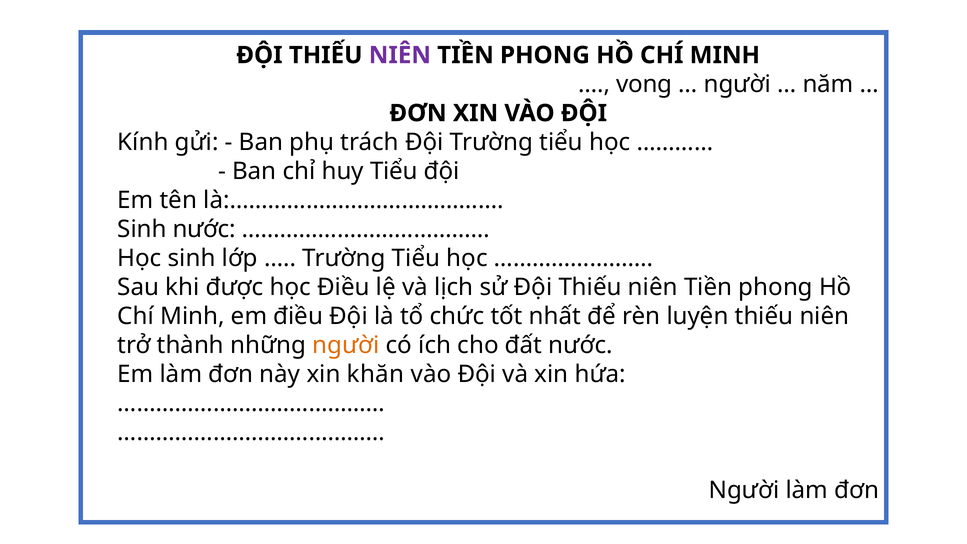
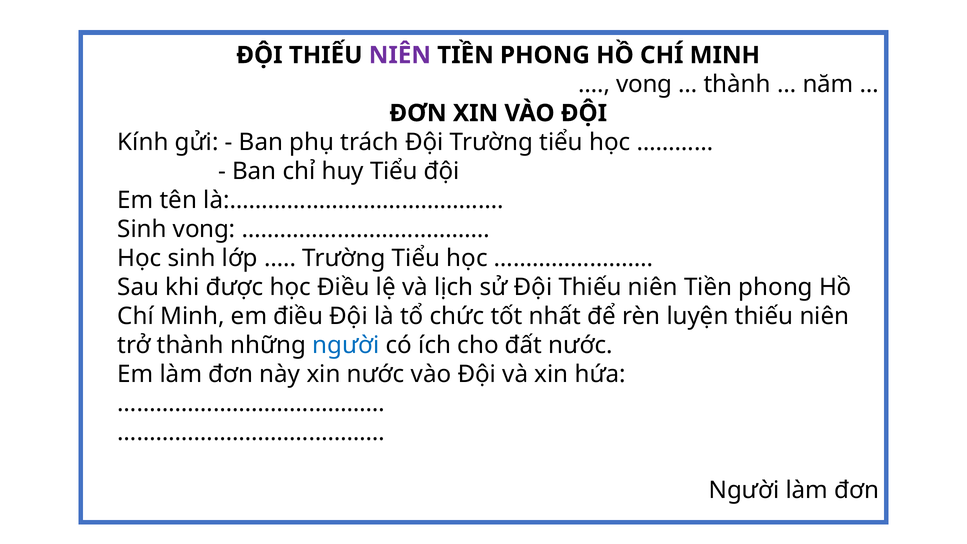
người at (737, 84): người -> thành
Sinh nước: nước -> vọng
người at (346, 345) colour: orange -> blue
xin khăn: khăn -> nước
